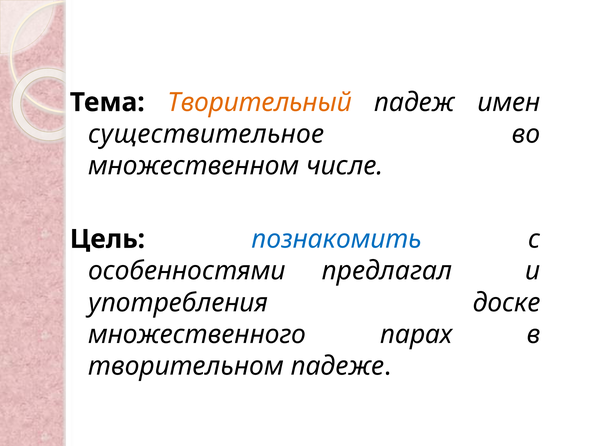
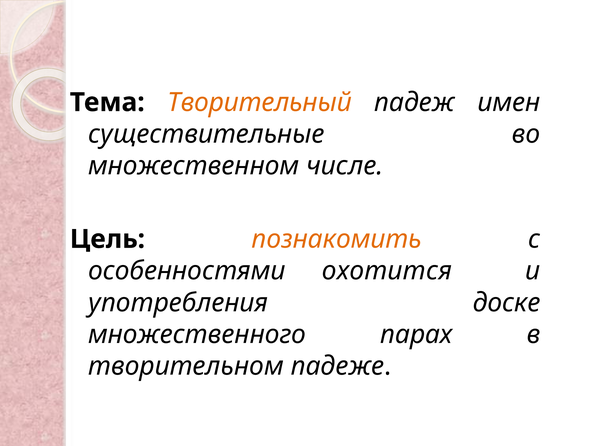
существительное: существительное -> существительные
познакомить colour: blue -> orange
предлагал: предлагал -> охотится
